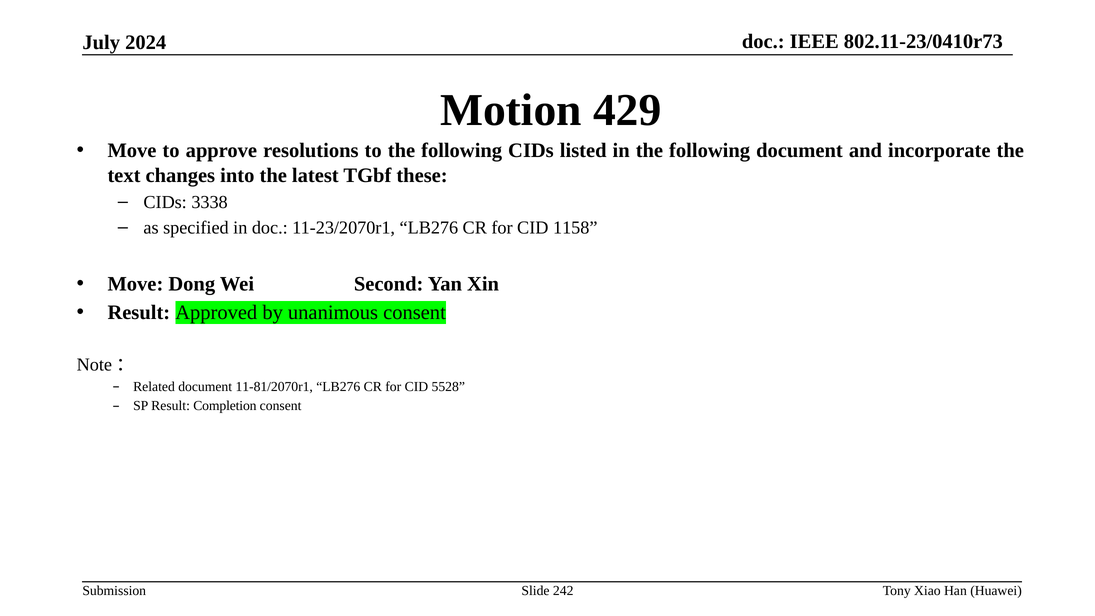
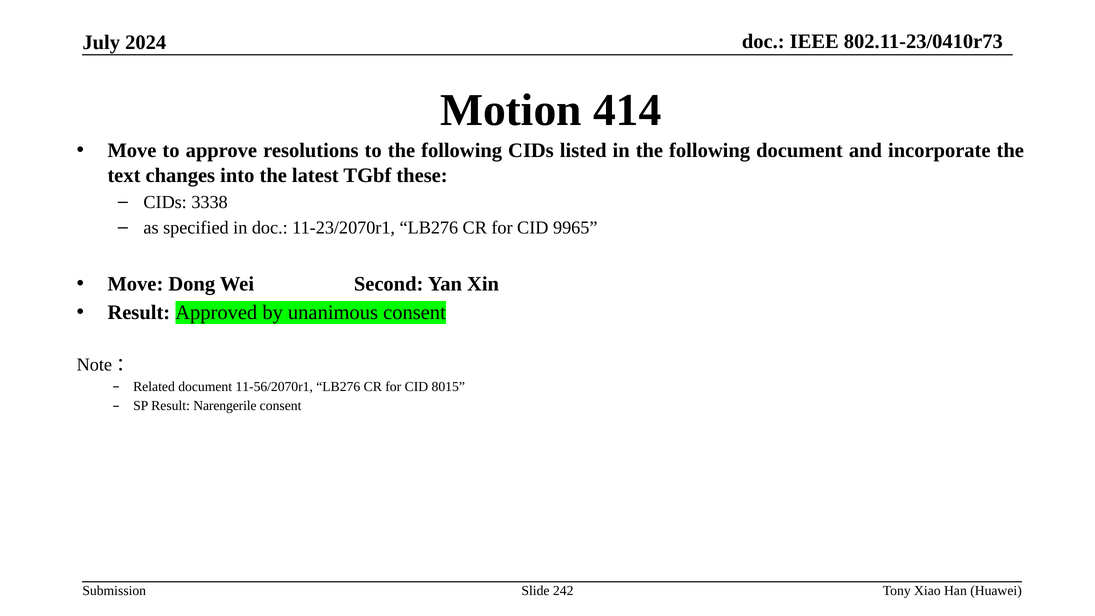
429: 429 -> 414
1158: 1158 -> 9965
11-81/2070r1: 11-81/2070r1 -> 11-56/2070r1
5528: 5528 -> 8015
Completion: Completion -> Narengerile
